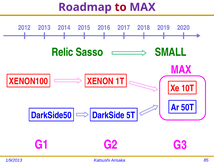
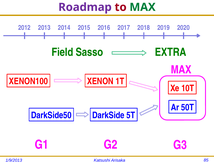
MAX at (143, 7) colour: purple -> green
Relic: Relic -> Field
SMALL: SMALL -> EXTRA
